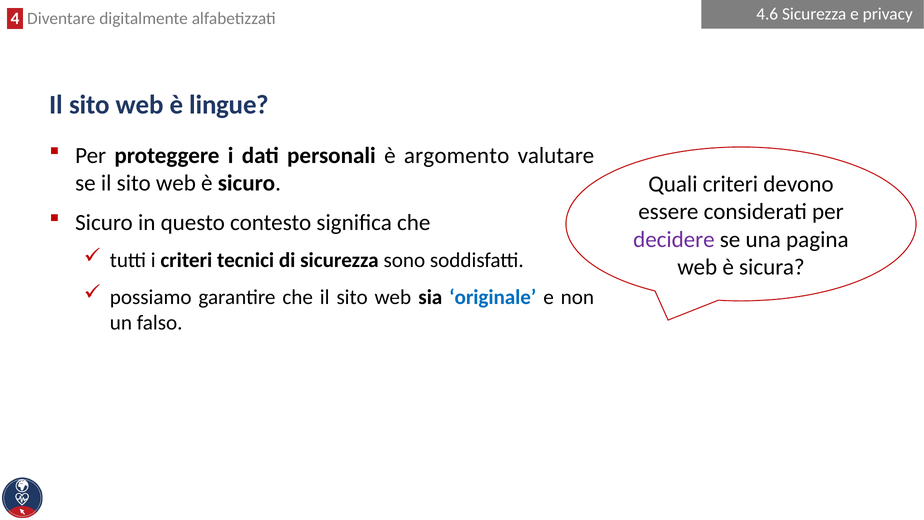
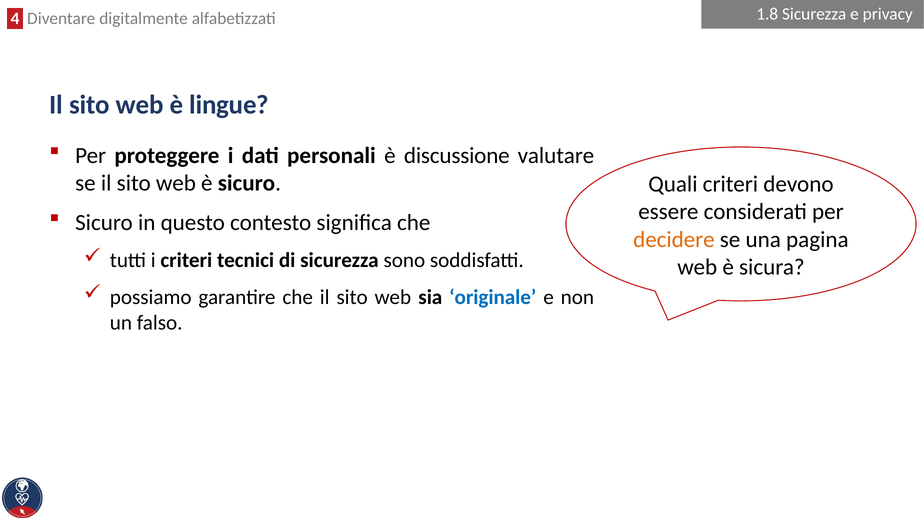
4.6: 4.6 -> 1.8
argomento: argomento -> discussione
decidere colour: purple -> orange
